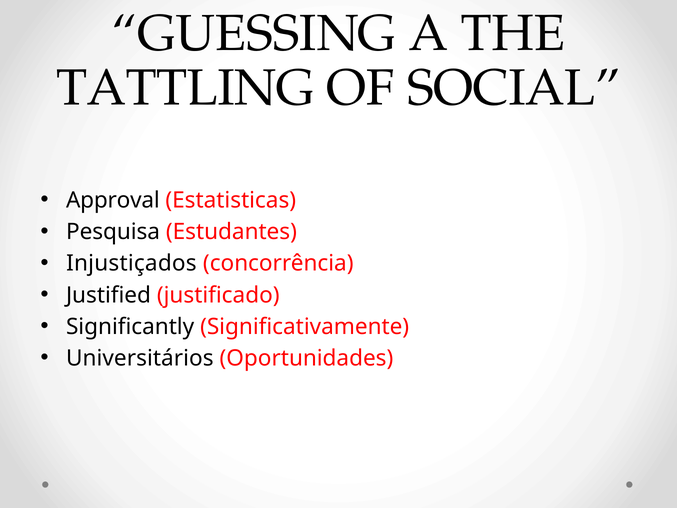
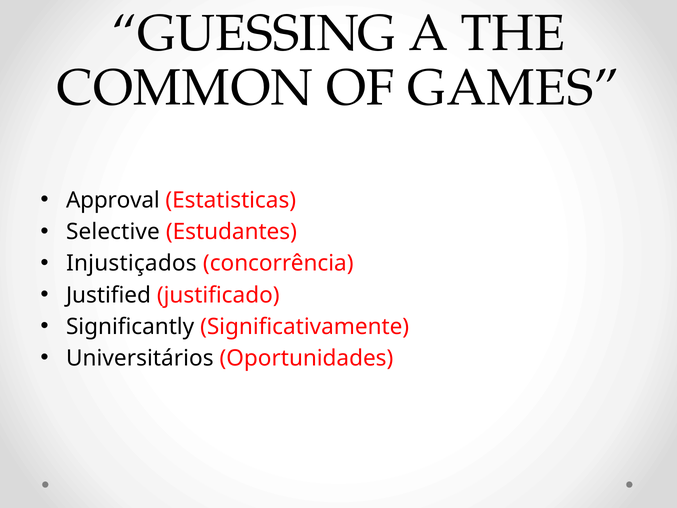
TATTLING: TATTLING -> COMMON
SOCIAL: SOCIAL -> GAMES
Pesquisa: Pesquisa -> Selective
